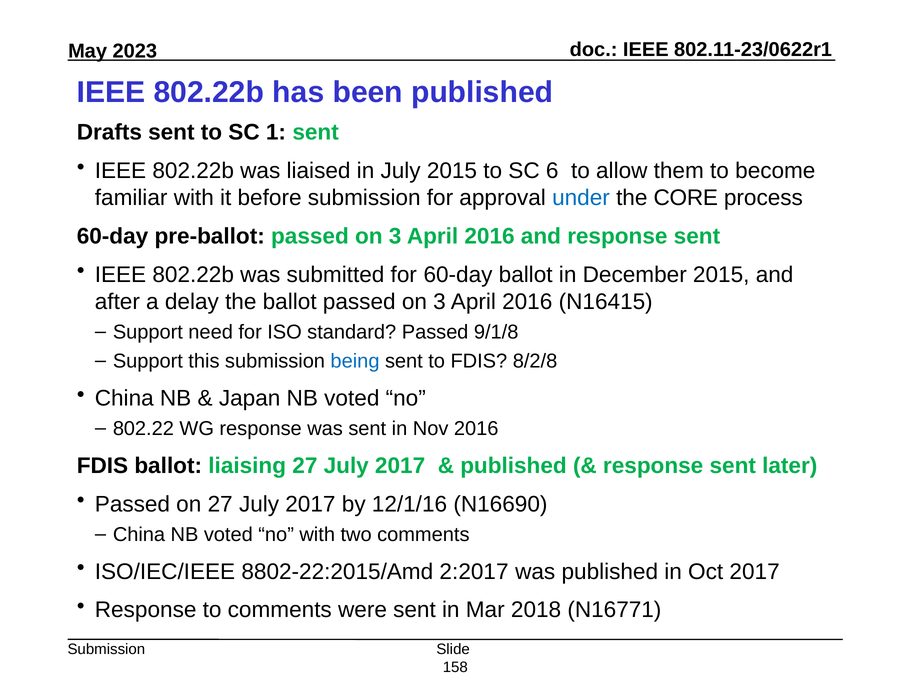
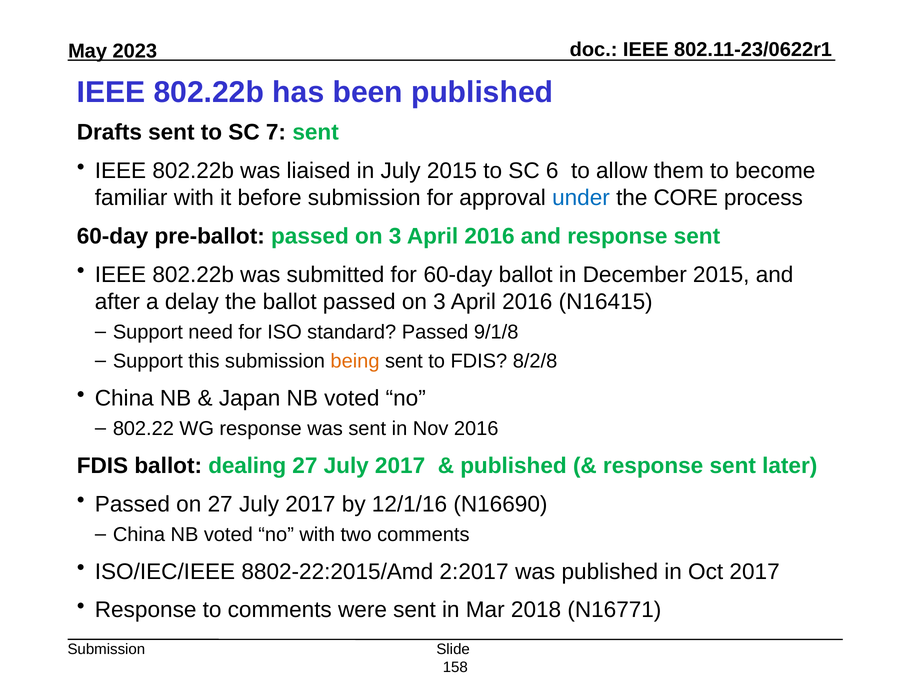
1: 1 -> 7
being colour: blue -> orange
liaising: liaising -> dealing
